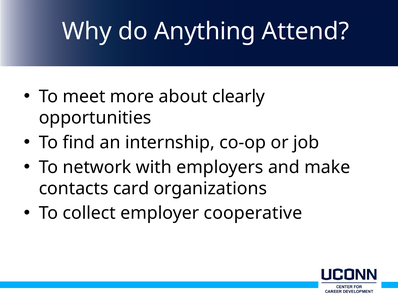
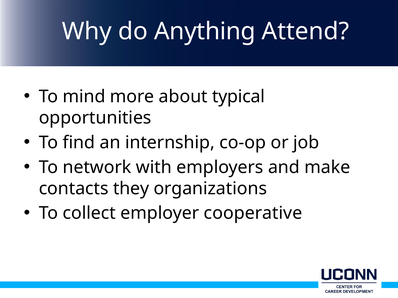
meet: meet -> mind
clearly: clearly -> typical
card: card -> they
